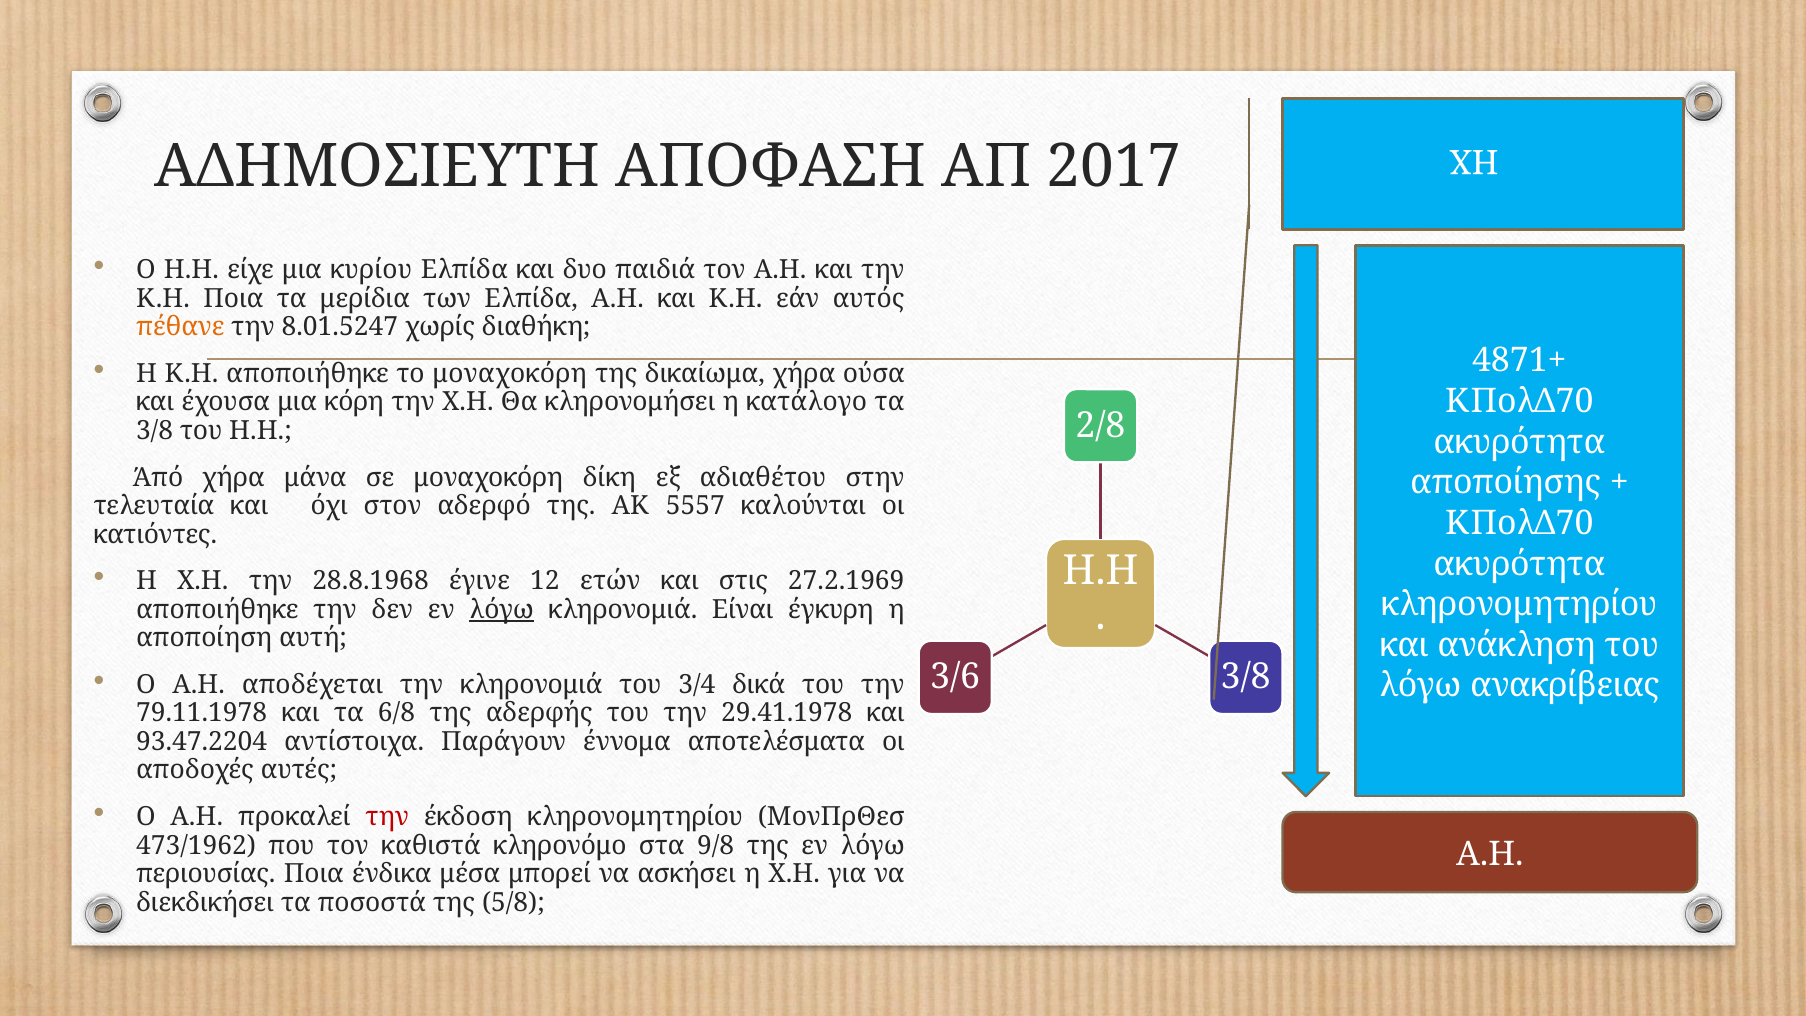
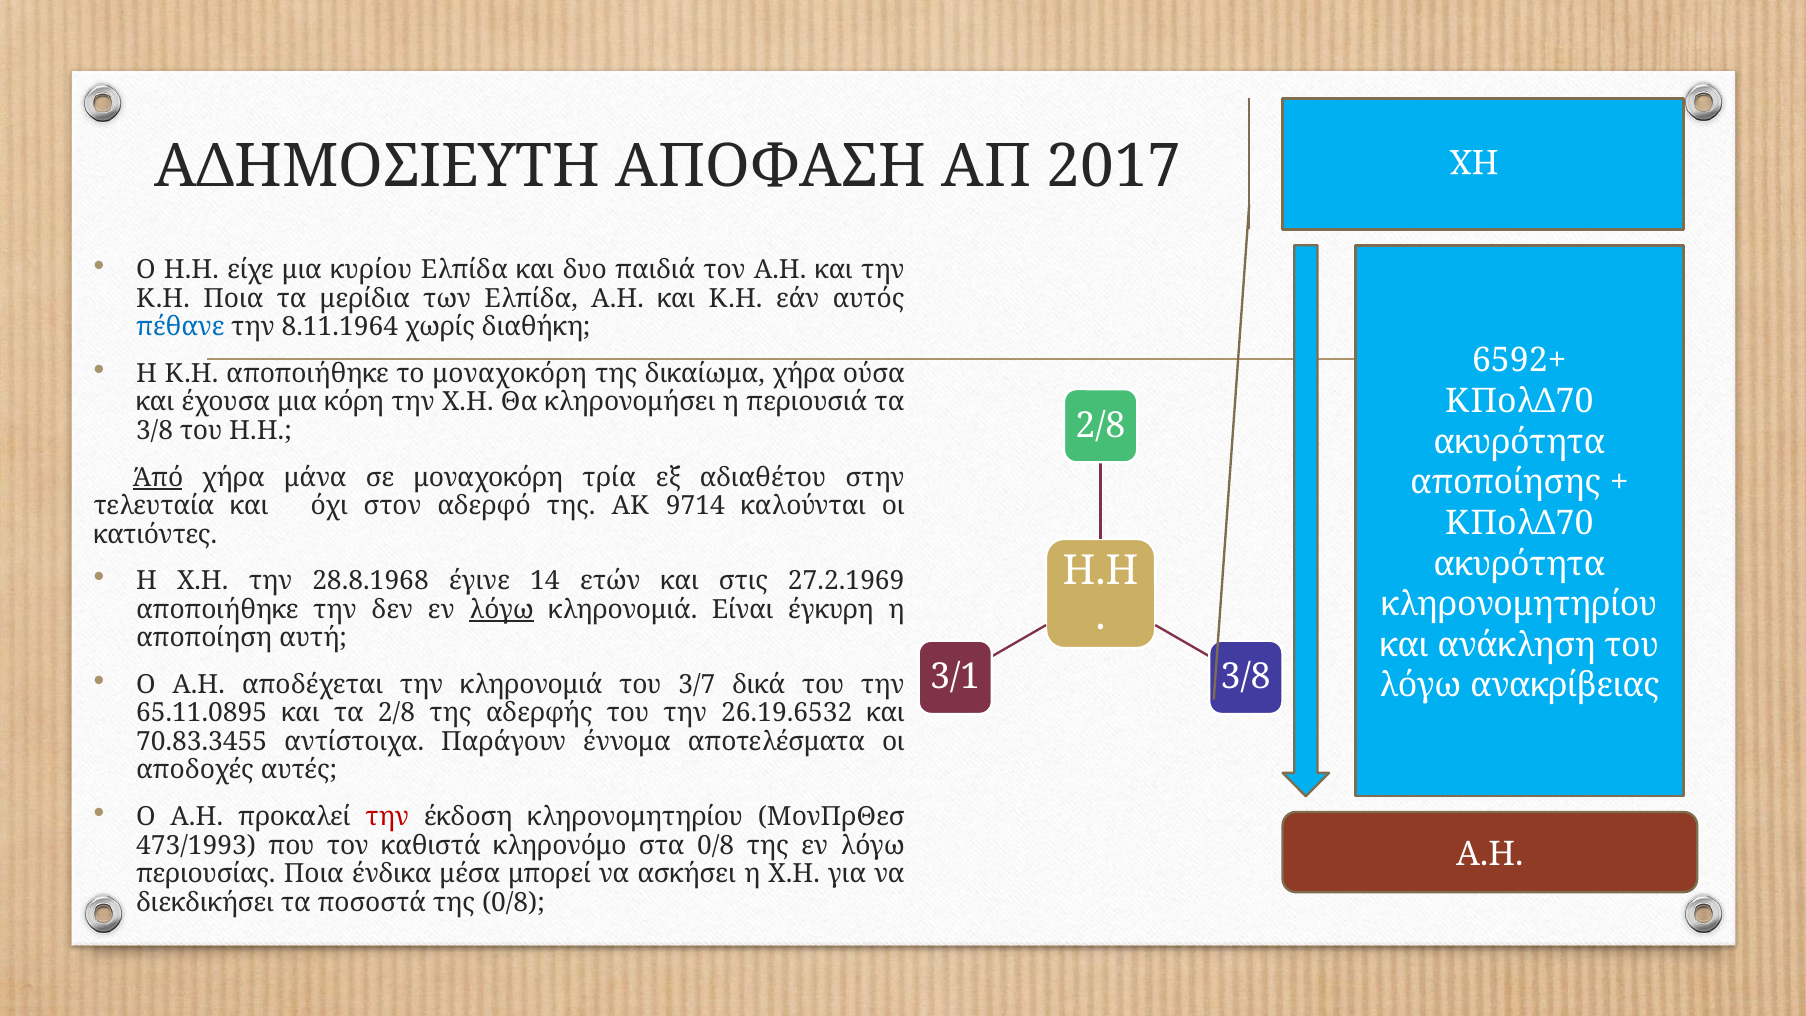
πέθανε colour: orange -> blue
8.01.5247: 8.01.5247 -> 8.11.1964
4871+: 4871+ -> 6592+
κατάλογο: κατάλογο -> περιουσιά
Άπό underline: none -> present
δίκη: δίκη -> τρία
5557: 5557 -> 9714
12: 12 -> 14
3/4: 3/4 -> 3/7
3/6: 3/6 -> 3/1
79.11.1978: 79.11.1978 -> 65.11.0895
τα 6/8: 6/8 -> 2/8
29.41.1978: 29.41.1978 -> 26.19.6532
93.47.2204: 93.47.2204 -> 70.83.3455
473/1962: 473/1962 -> 473/1993
στα 9/8: 9/8 -> 0/8
της 5/8: 5/8 -> 0/8
